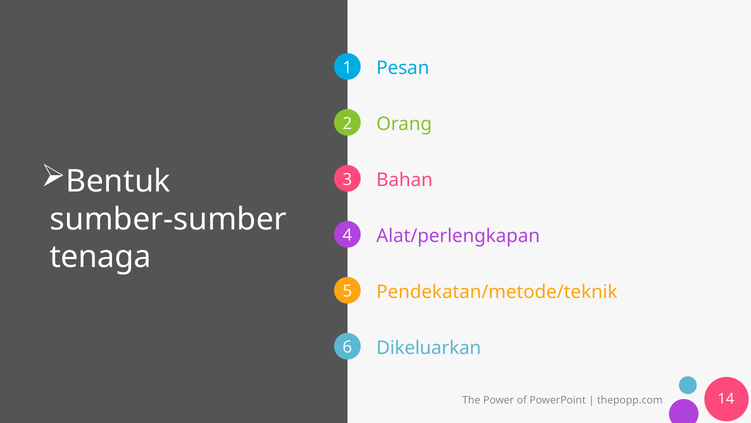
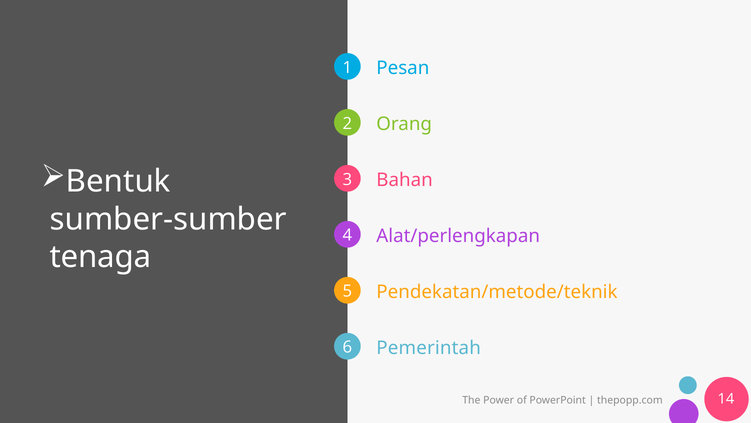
Dikeluarkan: Dikeluarkan -> Pemerintah
